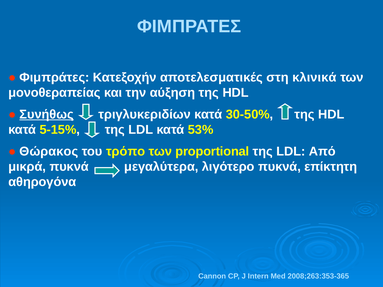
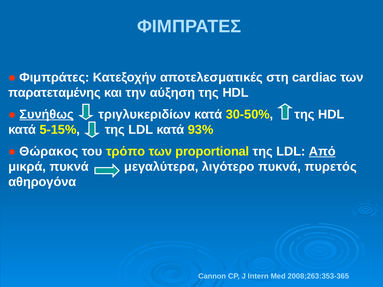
κλινικά: κλινικά -> cardiac
μονοθεραπείας: μονοθεραπείας -> παρατεταμένης
53%: 53% -> 93%
Από underline: none -> present
επίκτητη: επίκτητη -> πυρετός
